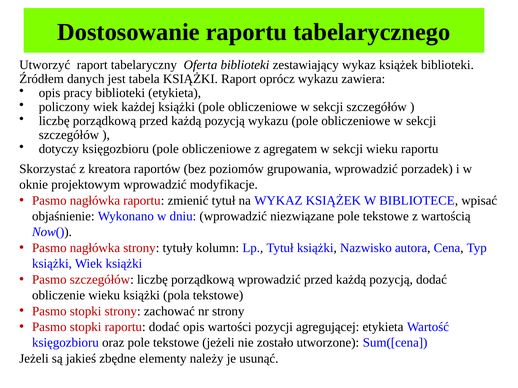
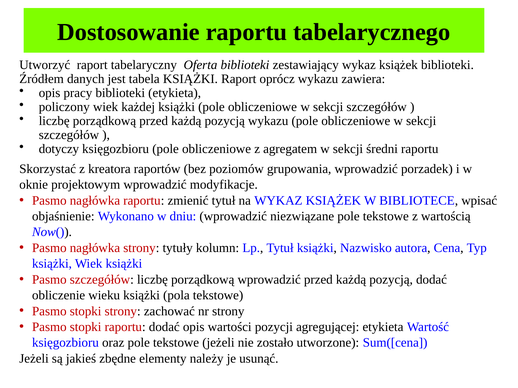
sekcji wieku: wieku -> średni
